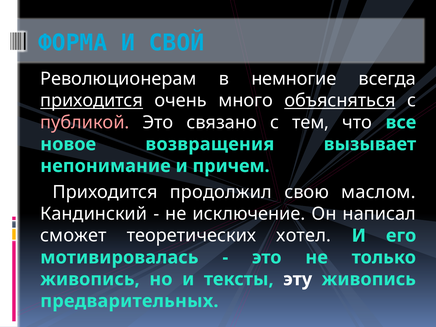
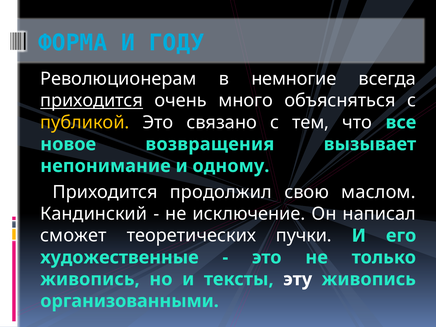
СВОЙ: СВОЙ -> ГОДУ
объясняться underline: present -> none
публикой colour: pink -> yellow
причем: причем -> одному
хотел: хотел -> пучки
мотивировалась: мотивировалась -> художественные
предварительных: предварительных -> организованными
